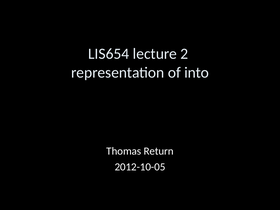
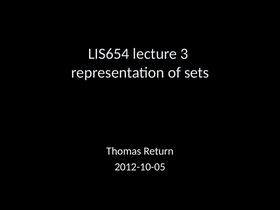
2: 2 -> 3
into: into -> sets
